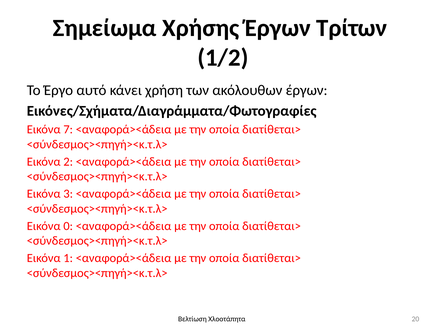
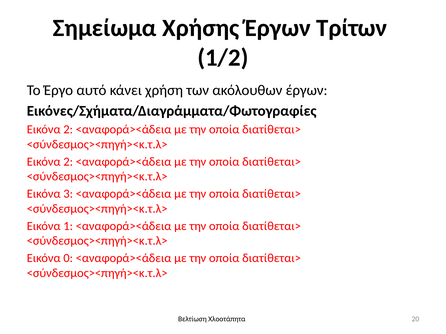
7 at (68, 130): 7 -> 2
0: 0 -> 1
1: 1 -> 0
